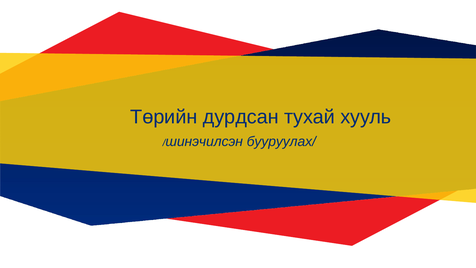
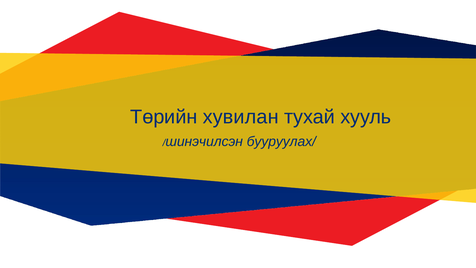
дурдсан: дурдсан -> хувилан
